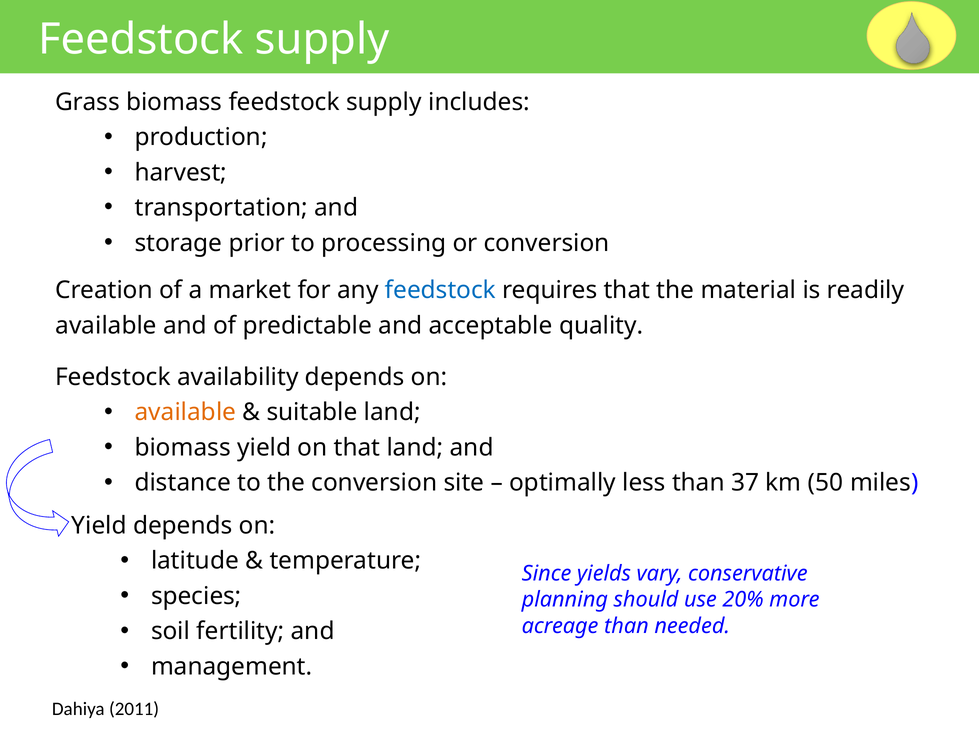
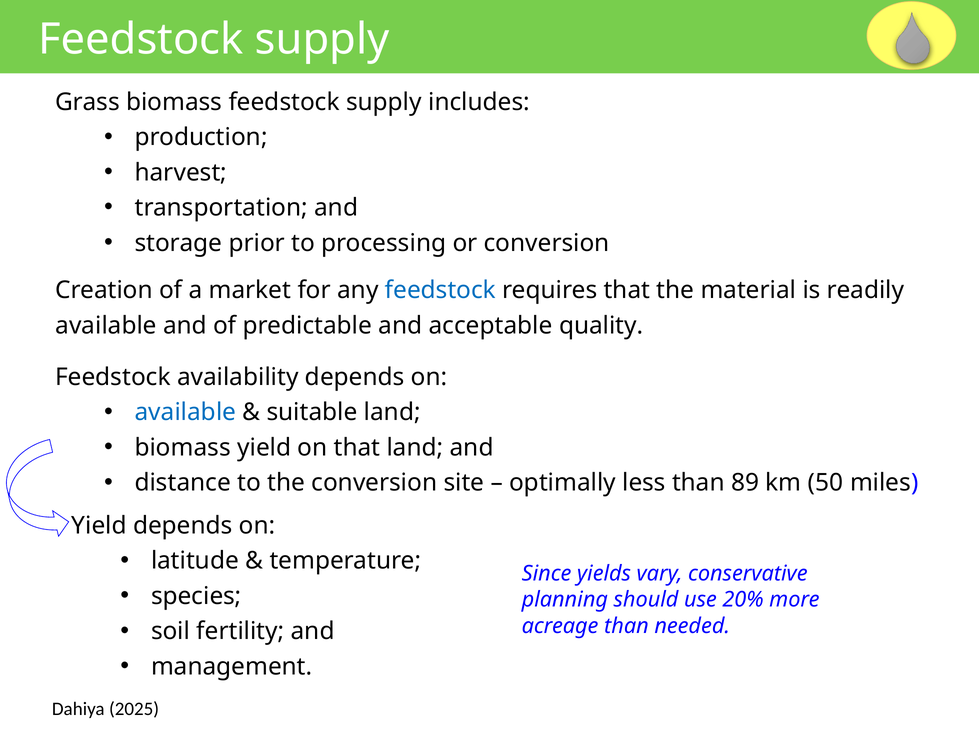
available at (185, 413) colour: orange -> blue
37: 37 -> 89
2011: 2011 -> 2025
